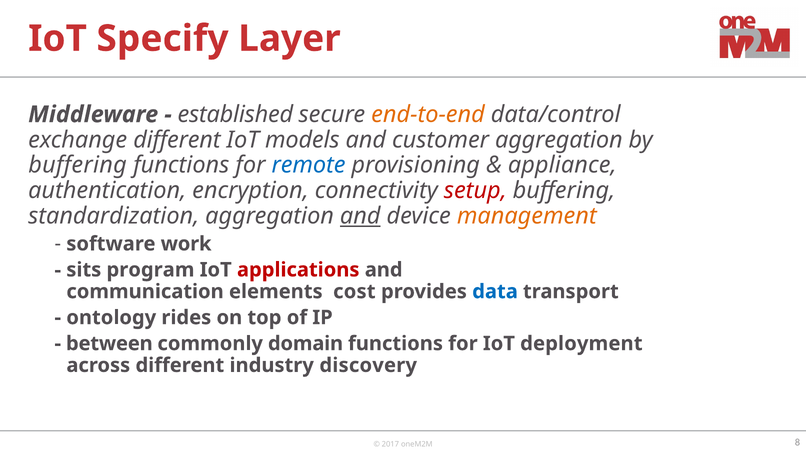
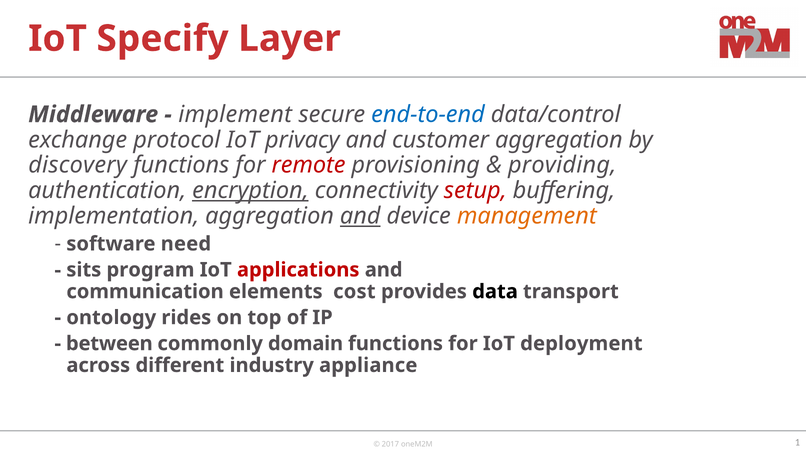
established: established -> implement
end-to-end colour: orange -> blue
exchange different: different -> protocol
models: models -> privacy
buffering at (78, 165): buffering -> discovery
remote colour: blue -> red
appliance: appliance -> providing
encryption underline: none -> present
standardization: standardization -> implementation
work: work -> need
data colour: blue -> black
discovery: discovery -> appliance
8: 8 -> 1
